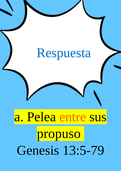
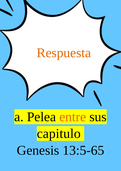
Respuesta colour: blue -> orange
propuso: propuso -> capitulo
13:5-79: 13:5-79 -> 13:5-65
